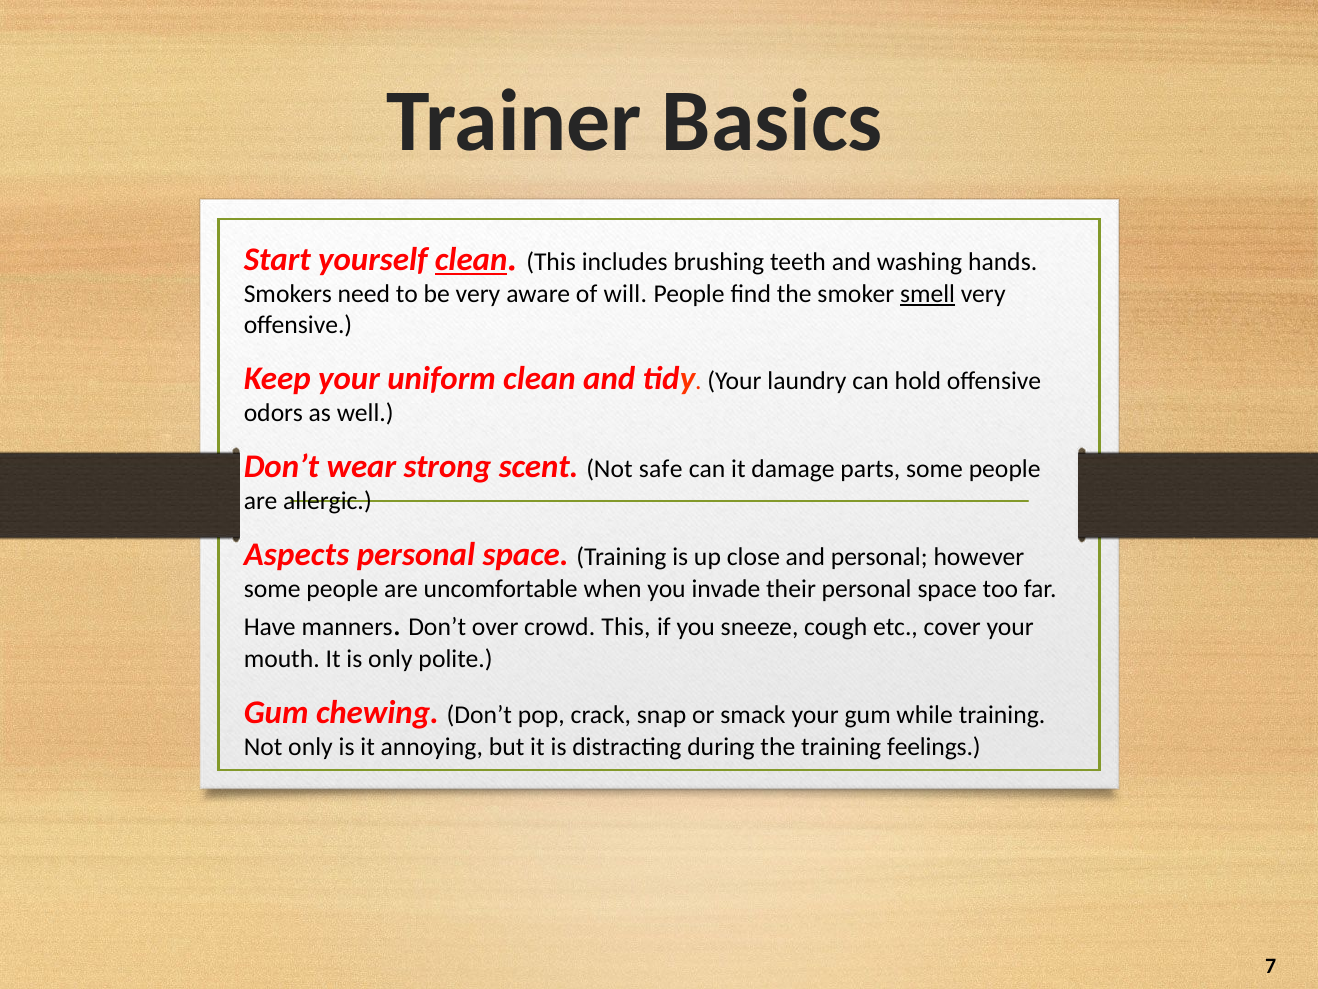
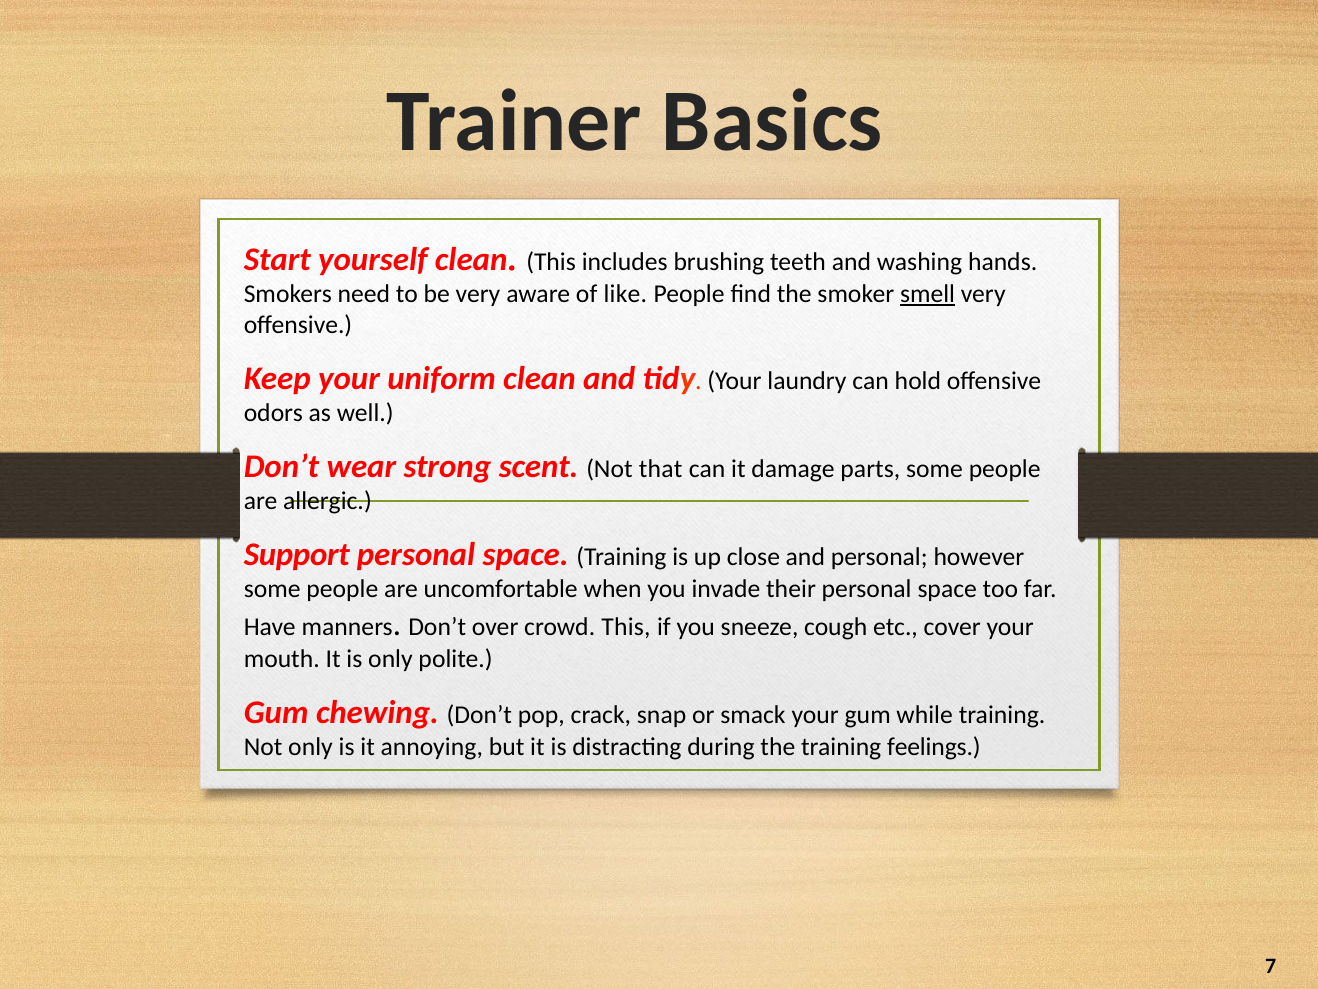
clean at (471, 259) underline: present -> none
will: will -> like
safe: safe -> that
Aspects: Aspects -> Support
